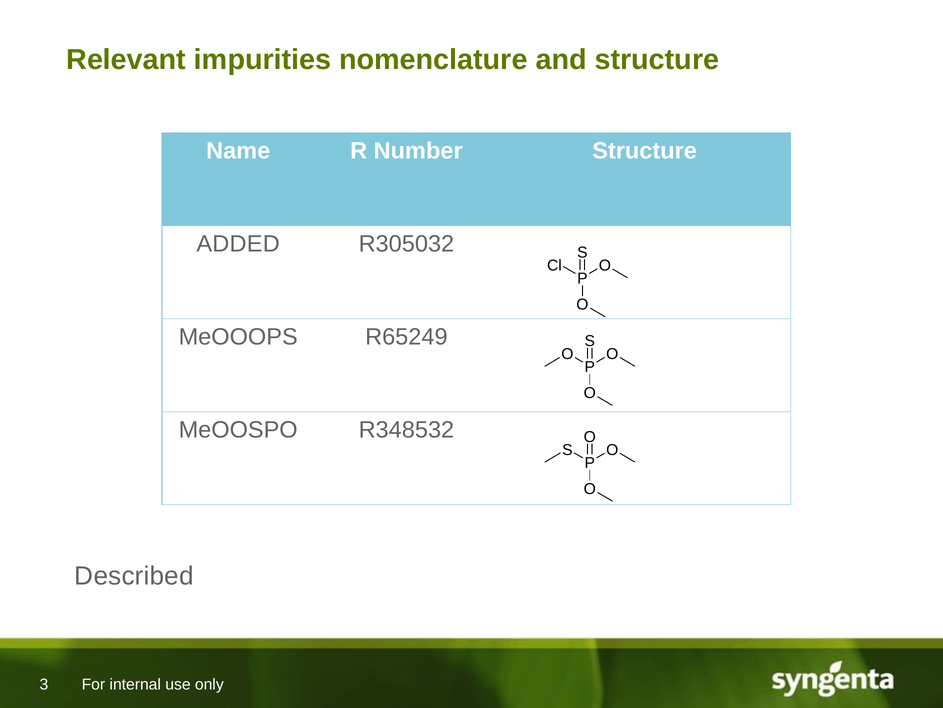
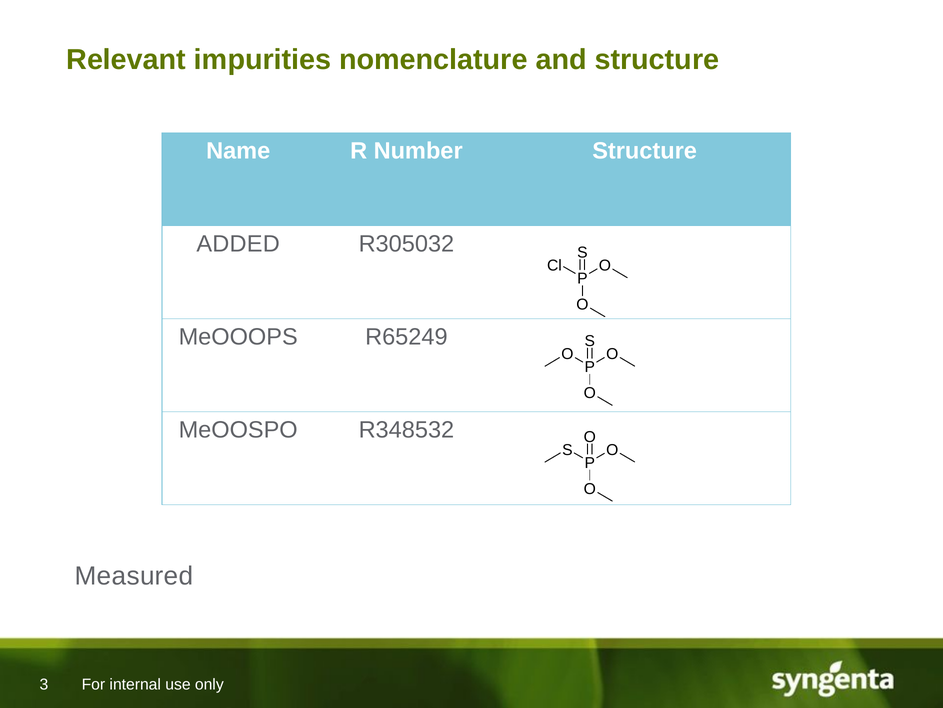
Described: Described -> Measured
